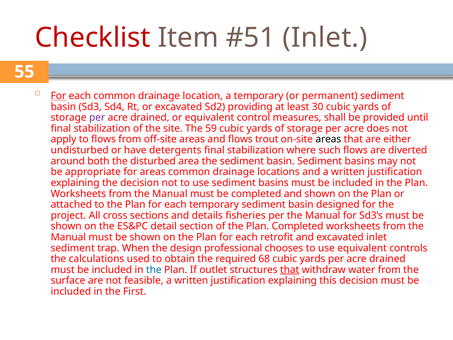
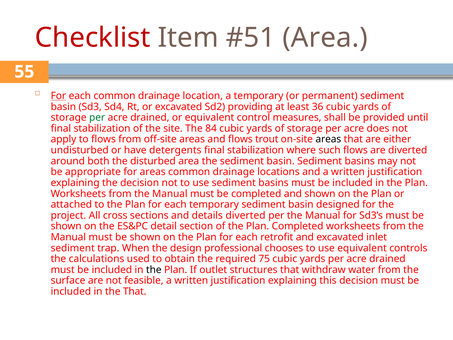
Inlet at (325, 38): Inlet -> Area
30: 30 -> 36
per at (97, 118) colour: purple -> green
59: 59 -> 84
details fisheries: fisheries -> diverted
68: 68 -> 75
the at (154, 270) colour: blue -> black
that at (290, 270) underline: present -> none
the First: First -> That
